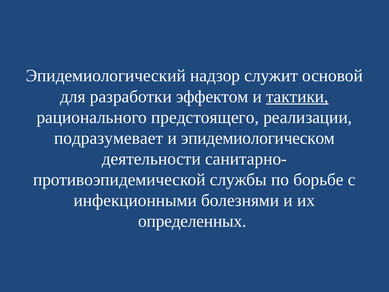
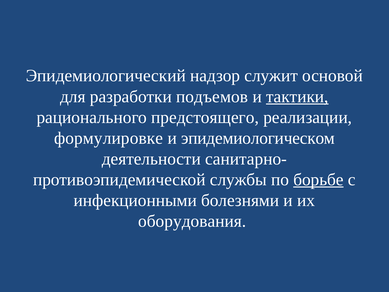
эффектом: эффектом -> подъемов
подразумевает: подразумевает -> формулировке
борьбе underline: none -> present
определенных: определенных -> оборудования
